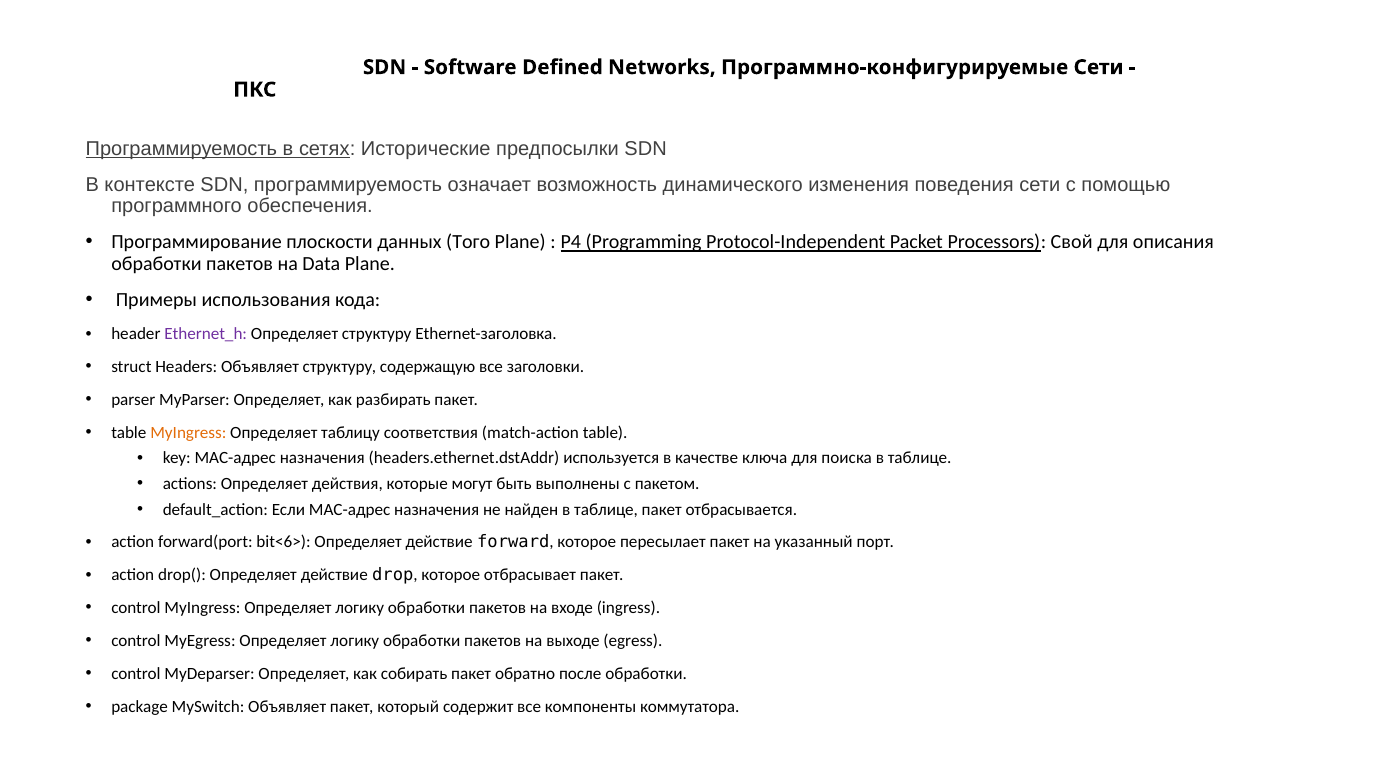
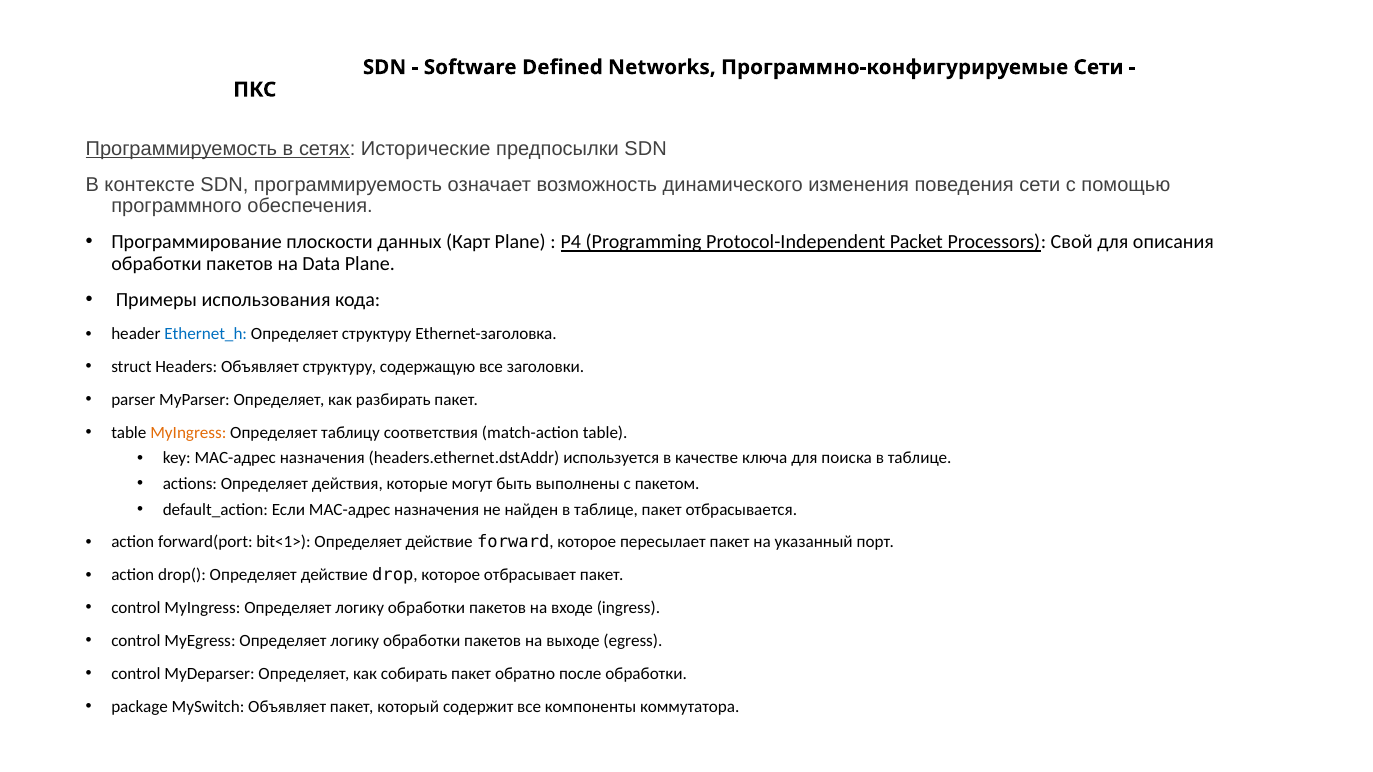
Того: Того -> Карт
Ethernet_h colour: purple -> blue
bit<6>: bit<6> -> bit<1>
